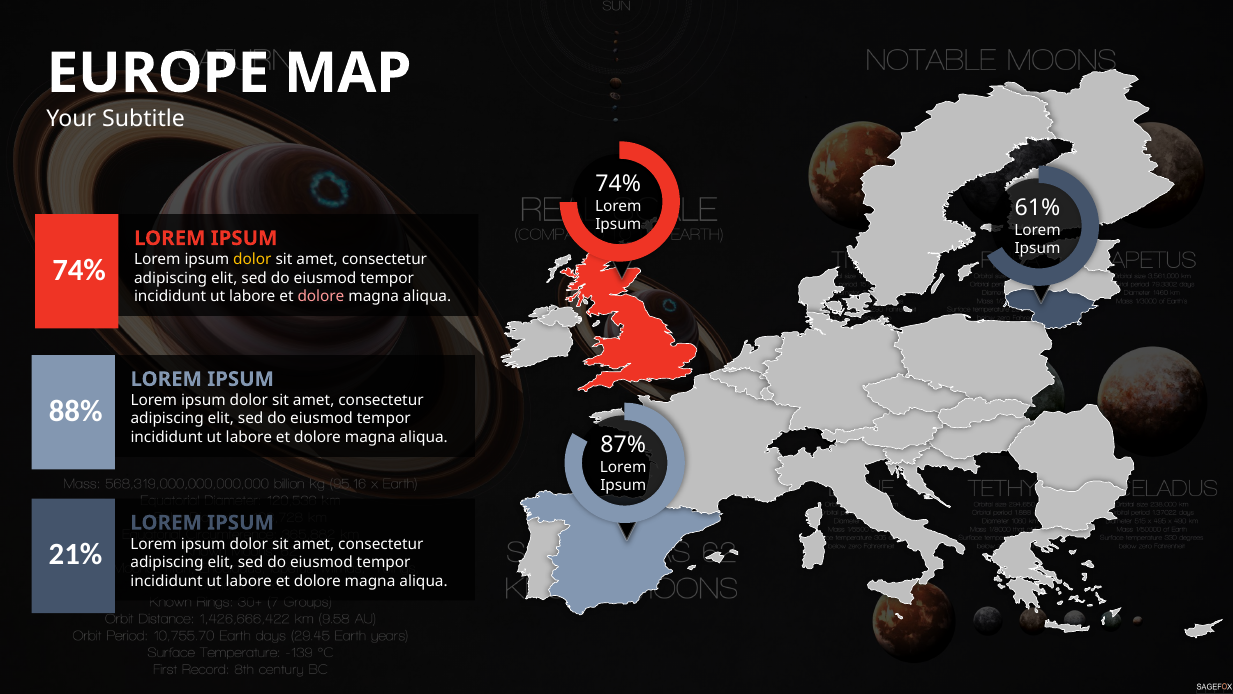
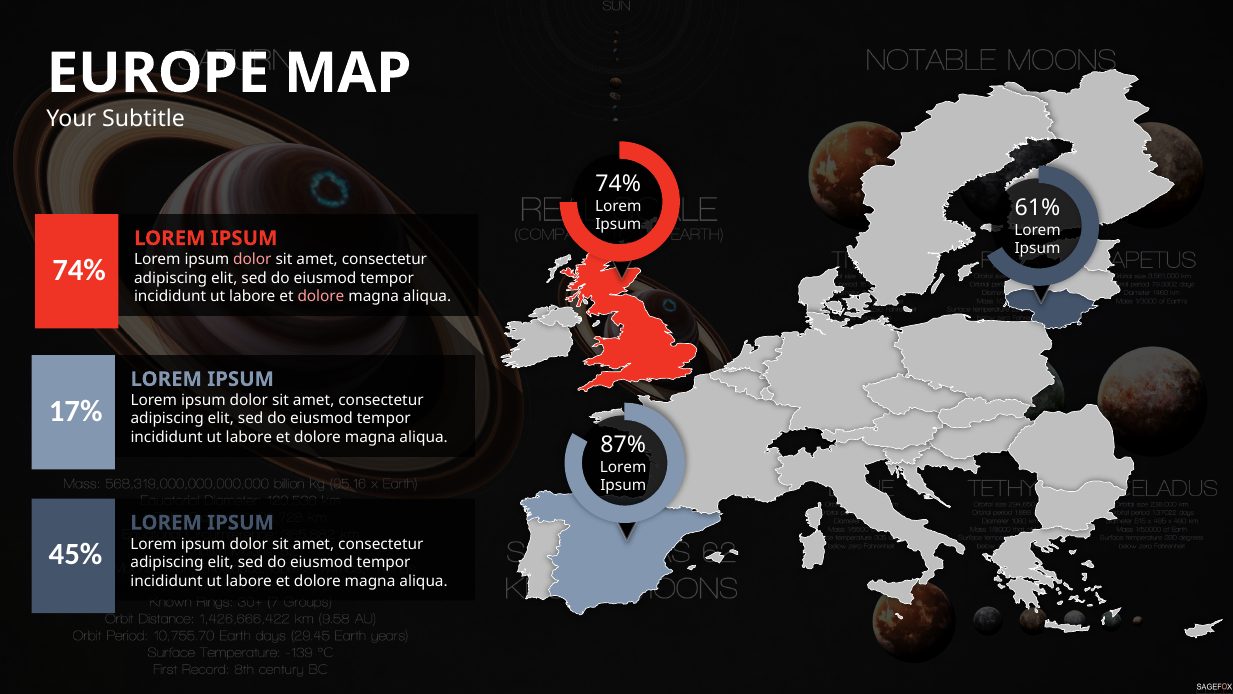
dolor at (252, 259) colour: yellow -> pink
88%: 88% -> 17%
21%: 21% -> 45%
